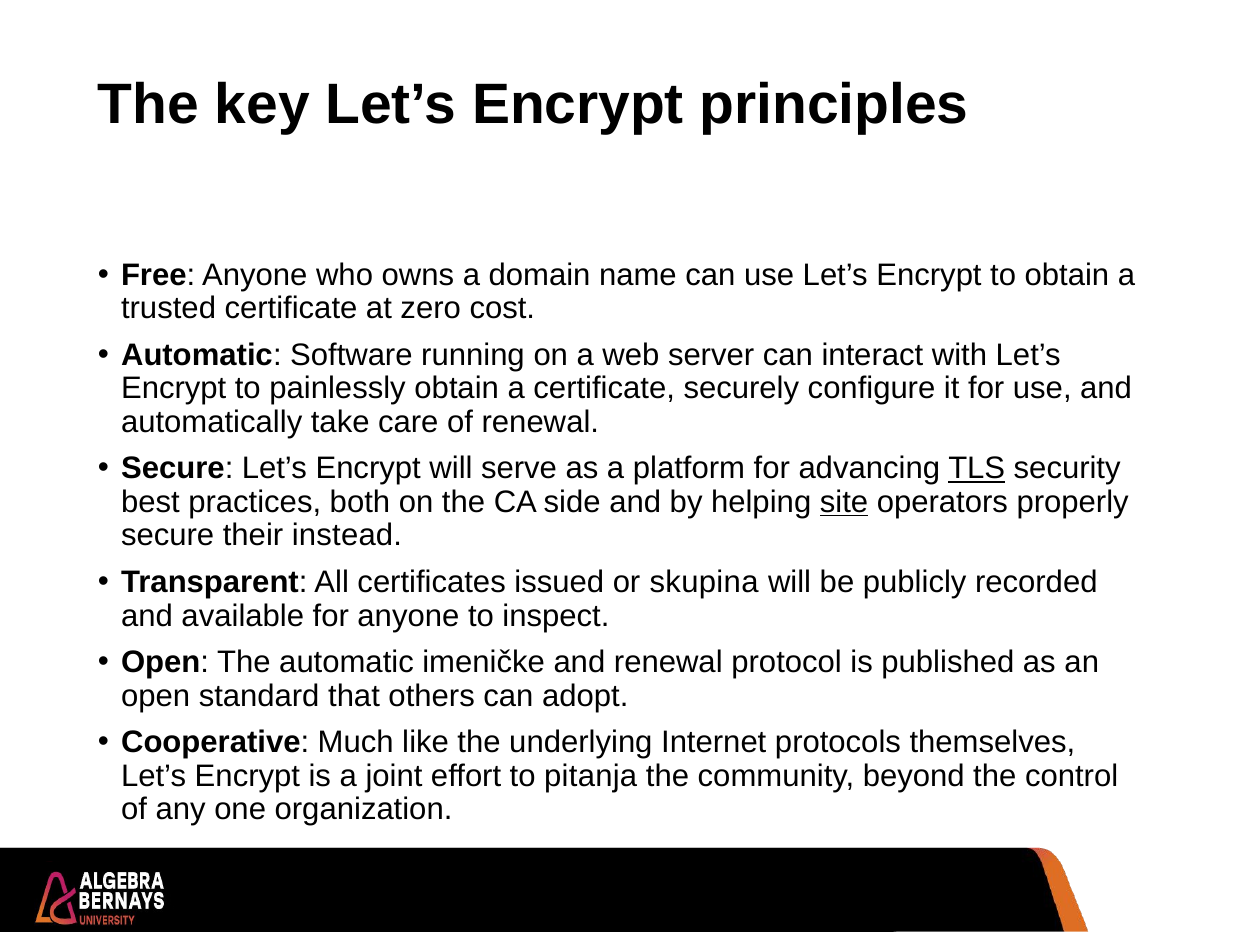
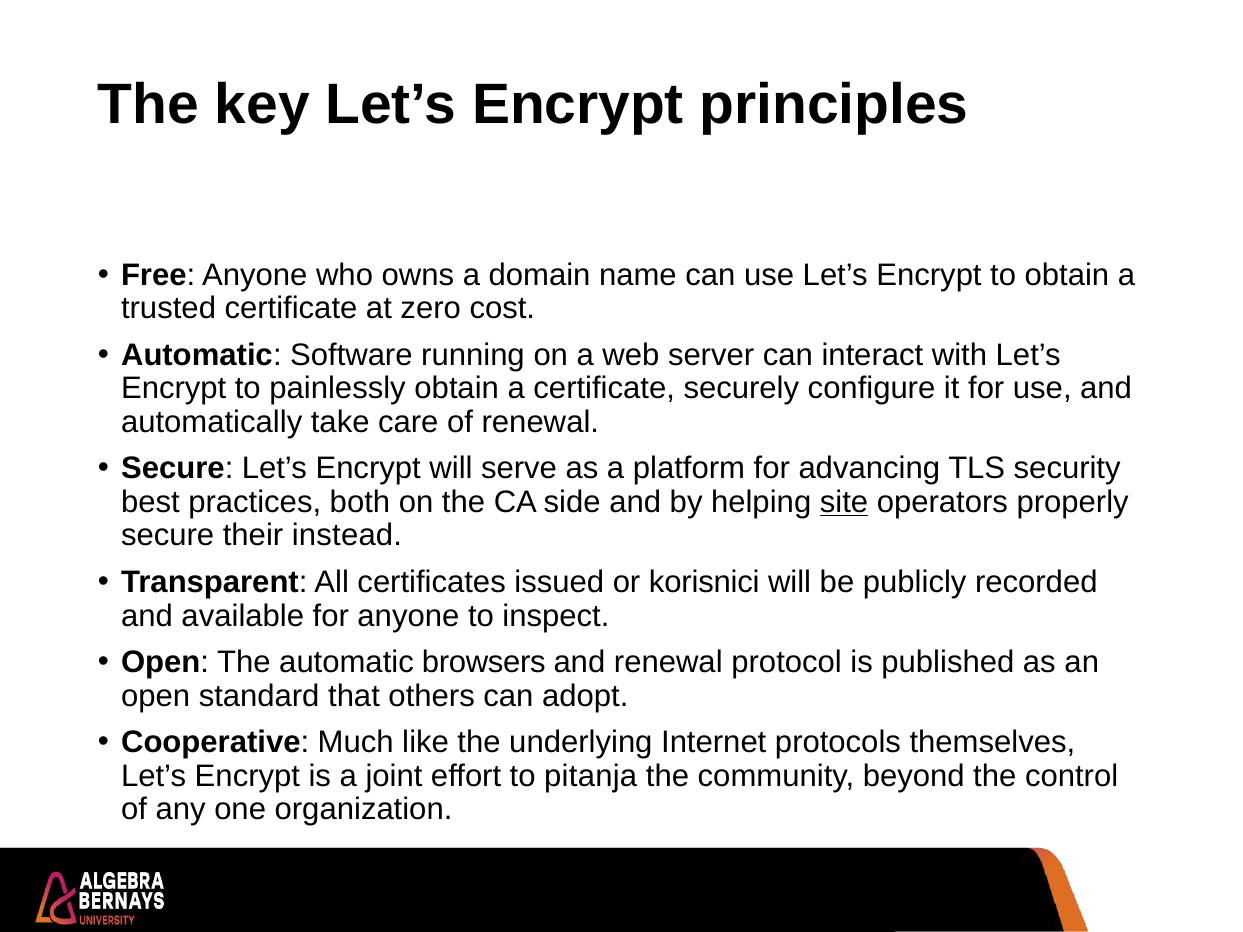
TLS underline: present -> none
skupina: skupina -> korisnici
imeničke: imeničke -> browsers
